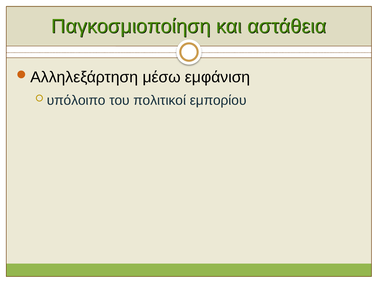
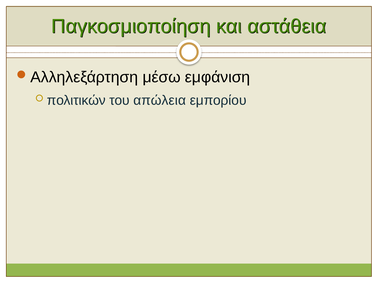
υπόλοιπο: υπόλοιπο -> πολιτικών
πολιτικοί: πολιτικοί -> απώλεια
